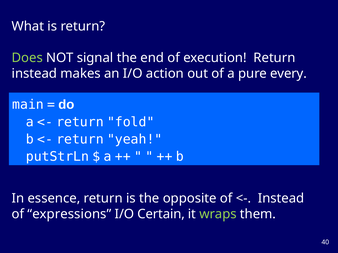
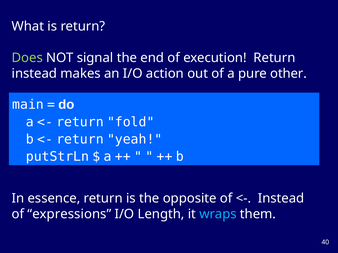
every: every -> other
Certain: Certain -> Length
wraps colour: light green -> light blue
